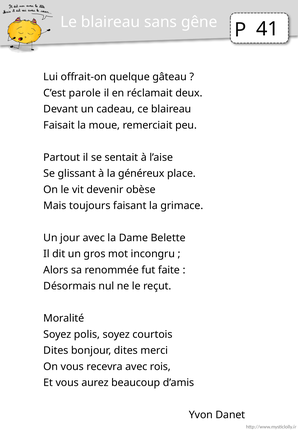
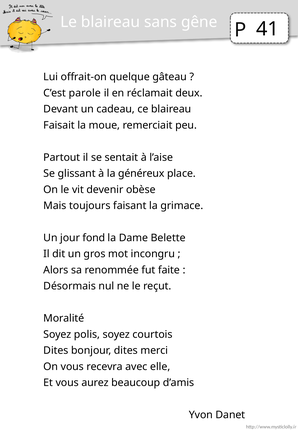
jour avec: avec -> fond
rois: rois -> elle
